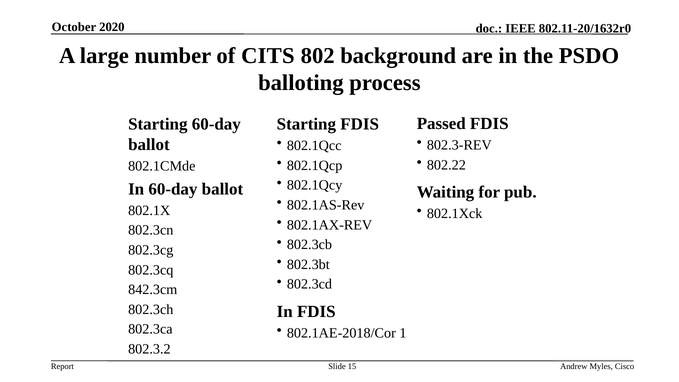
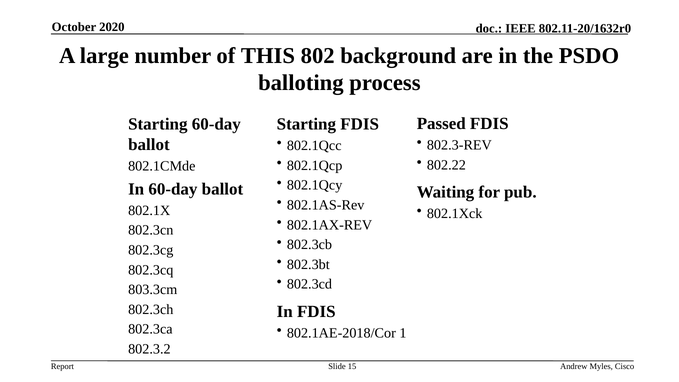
CITS: CITS -> THIS
842.3cm: 842.3cm -> 803.3cm
